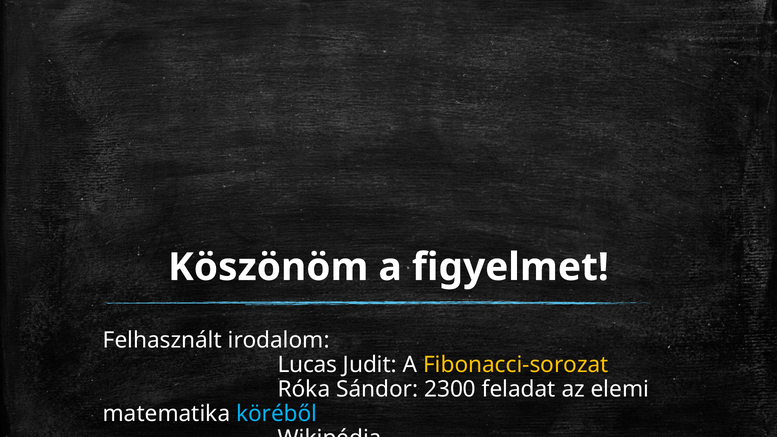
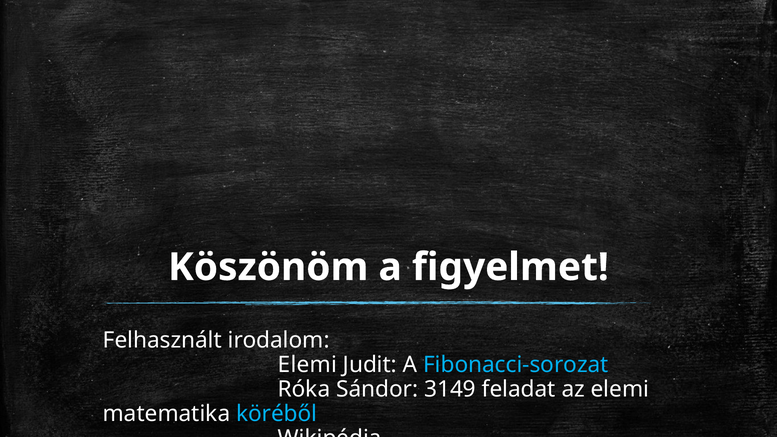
Lucas at (308, 365): Lucas -> Elemi
Fibonacci-sorozat colour: yellow -> light blue
2300: 2300 -> 3149
